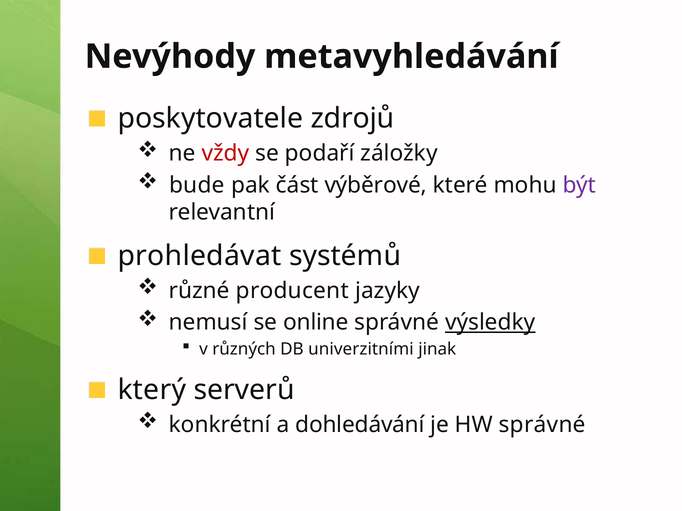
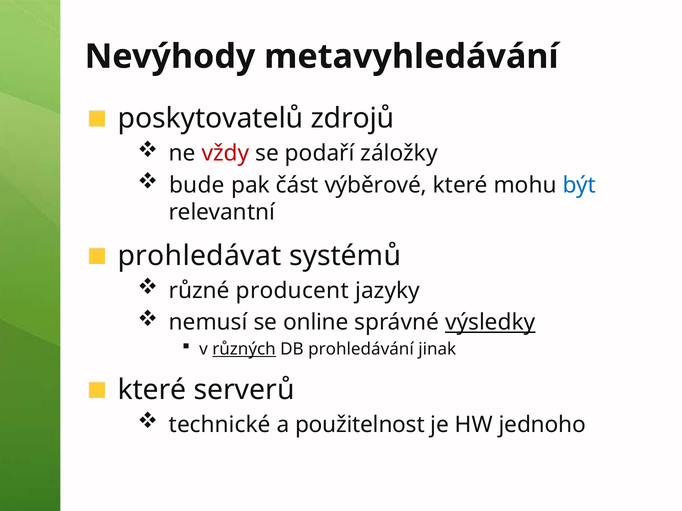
poskytovatele: poskytovatele -> poskytovatelů
být colour: purple -> blue
různých underline: none -> present
univerzitními: univerzitními -> prohledávání
který at (152, 390): který -> které
konkrétní: konkrétní -> technické
dohledávání: dohledávání -> použitelnost
HW správné: správné -> jednoho
